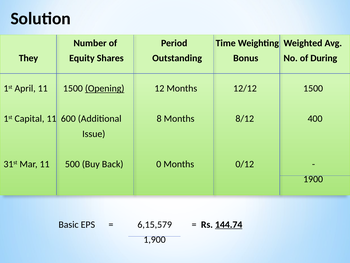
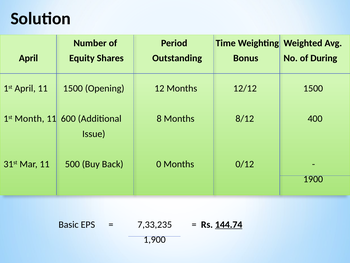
They at (28, 58): They -> April
Opening underline: present -> none
Capital: Capital -> Month
6,15,579: 6,15,579 -> 7,33,235
